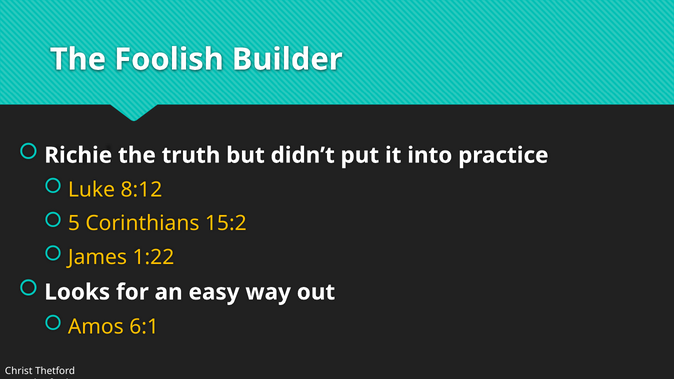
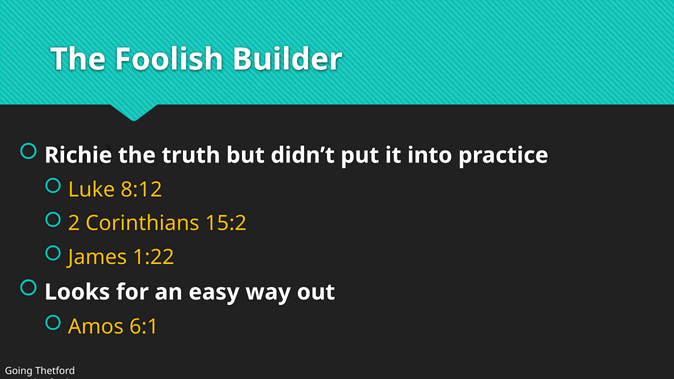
5: 5 -> 2
Christ: Christ -> Going
